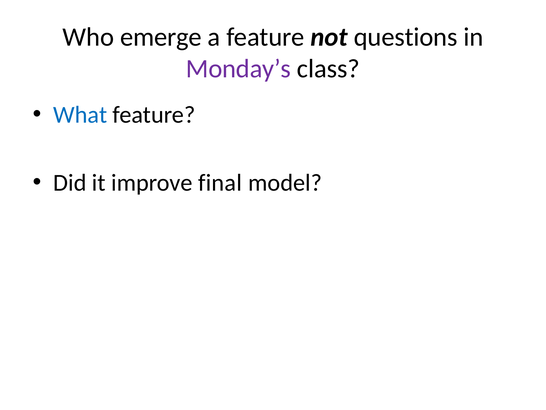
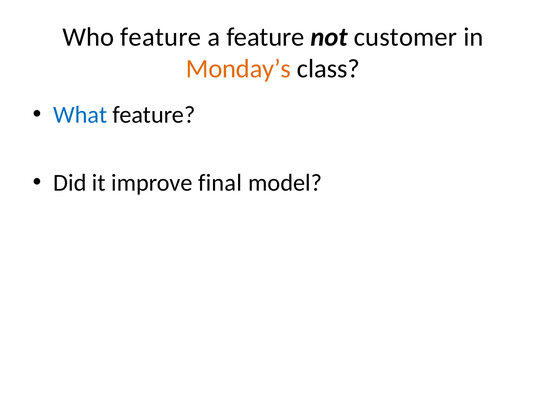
Who emerge: emerge -> feature
questions: questions -> customer
Monday’s colour: purple -> orange
